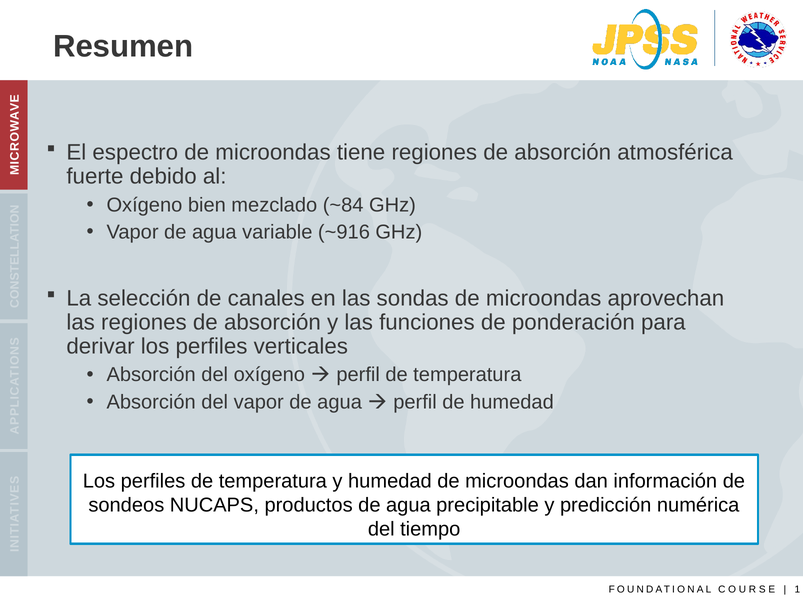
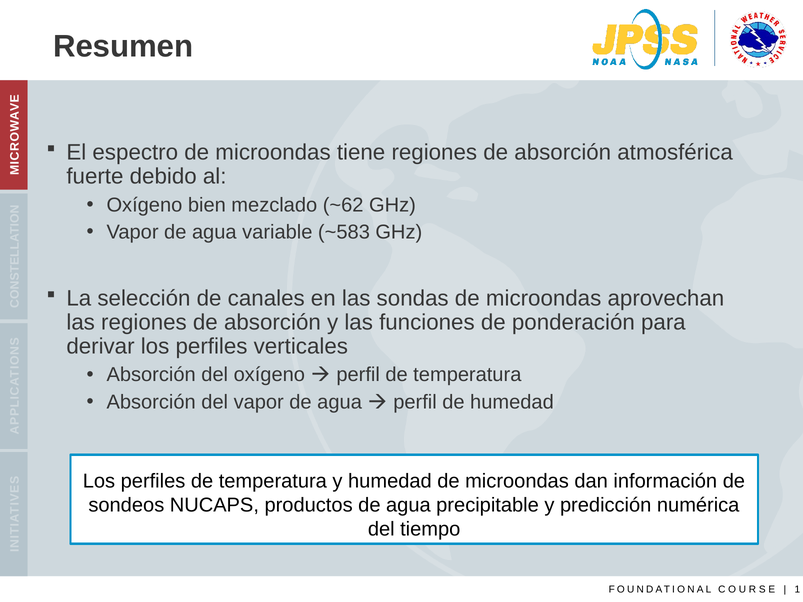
~84: ~84 -> ~62
~916: ~916 -> ~583
